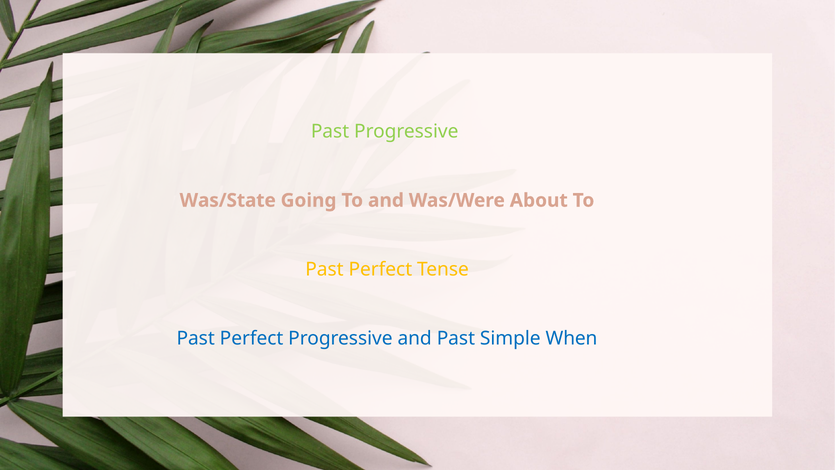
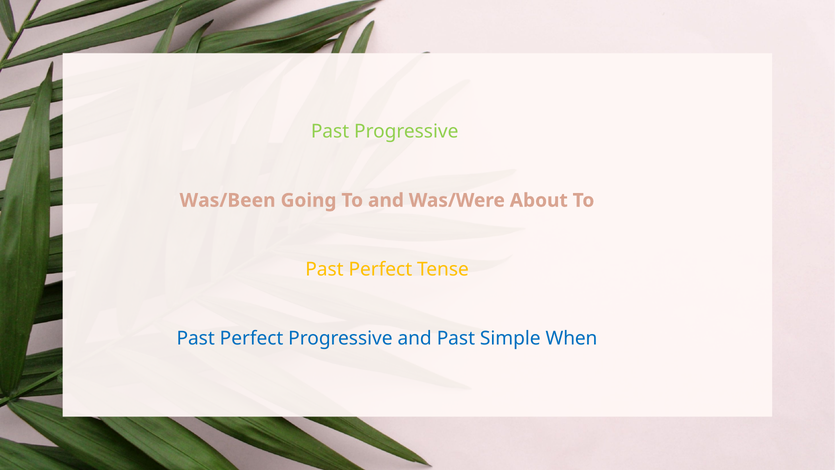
Was/State: Was/State -> Was/Been
